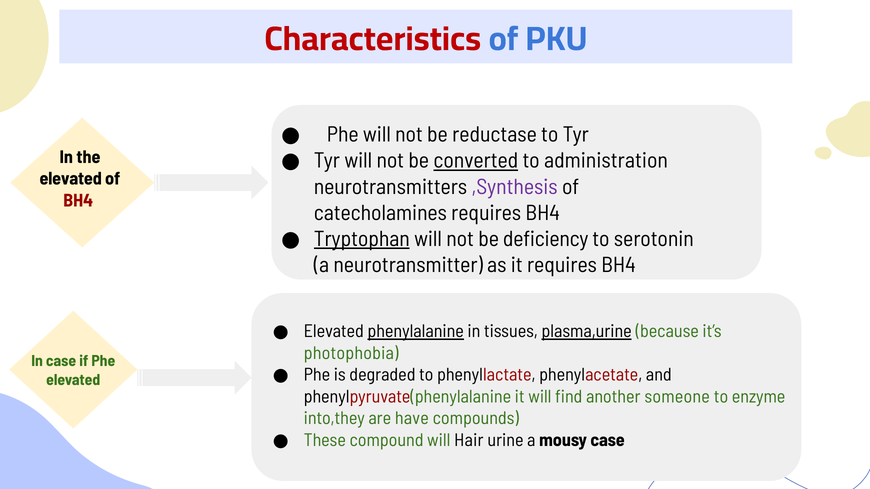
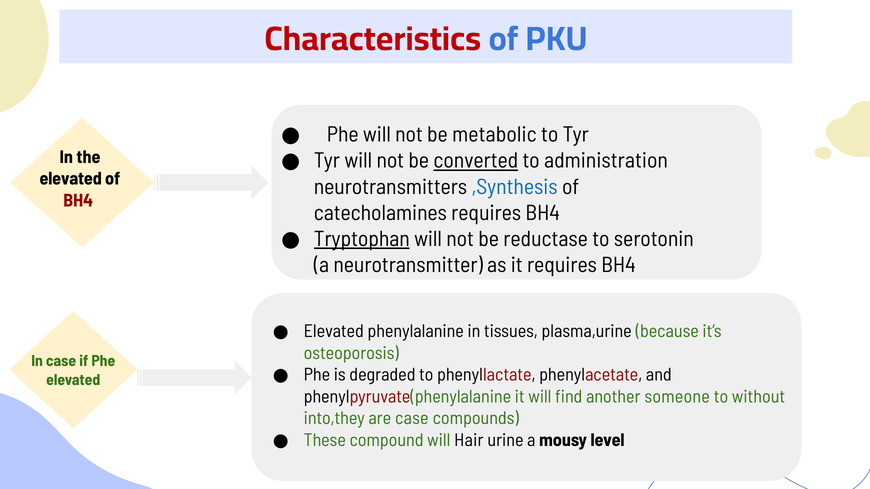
reductase: reductase -> metabolic
,Synthesis colour: purple -> blue
deficiency: deficiency -> reductase
phenylalanine underline: present -> none
plasma,urine underline: present -> none
photophobia: photophobia -> osteoporosis
enzyme: enzyme -> without
are have: have -> case
mousy case: case -> level
